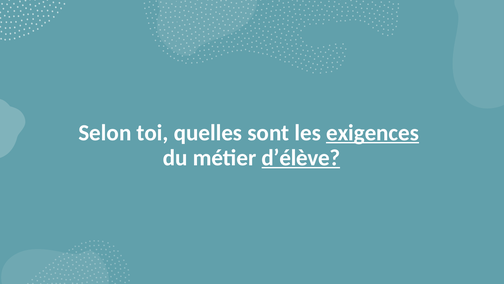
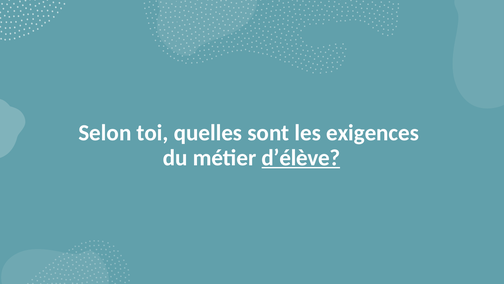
exigences underline: present -> none
